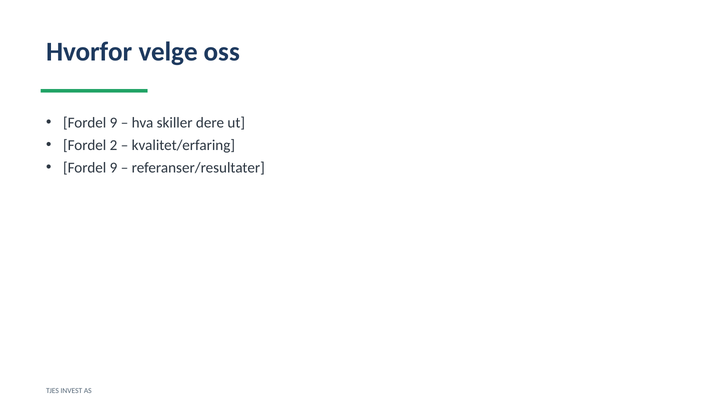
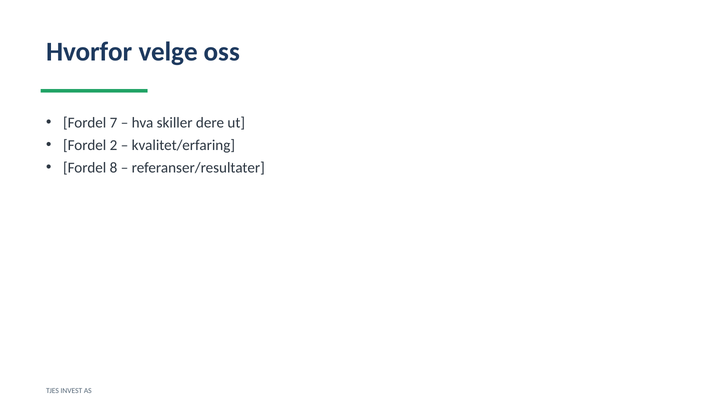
9 at (114, 123): 9 -> 7
9 at (114, 168): 9 -> 8
